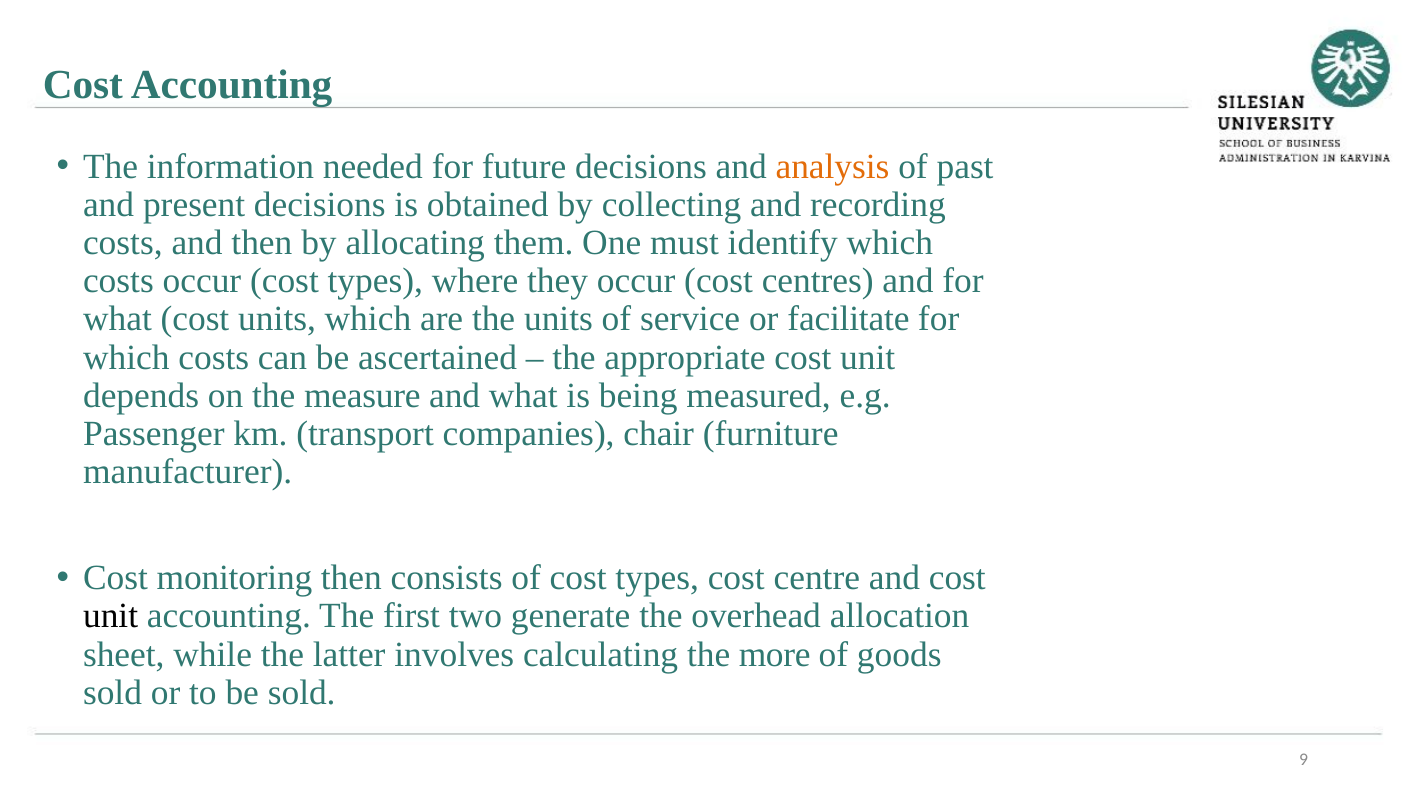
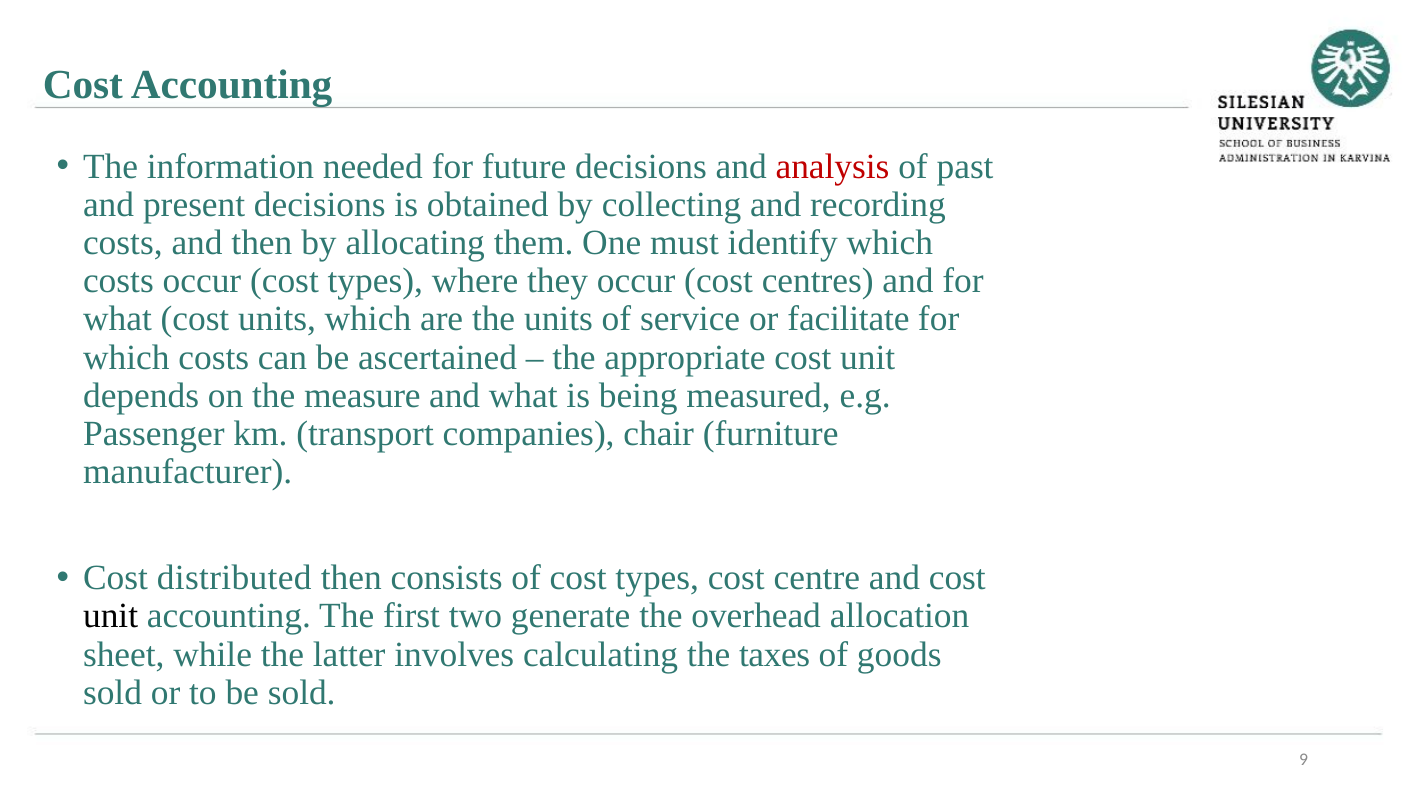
analysis colour: orange -> red
monitoring: monitoring -> distributed
more: more -> taxes
